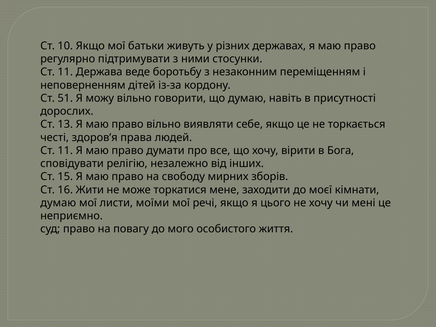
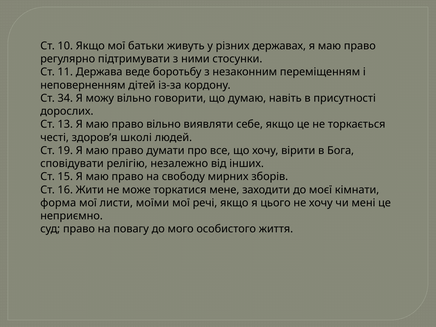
51: 51 -> 34
права: права -> школі
11 at (65, 151): 11 -> 19
думаю at (58, 203): думаю -> форма
